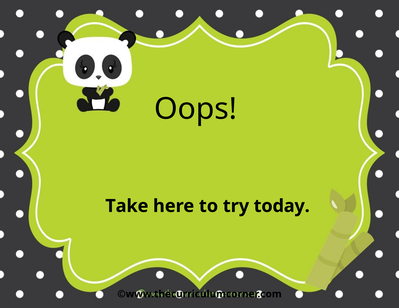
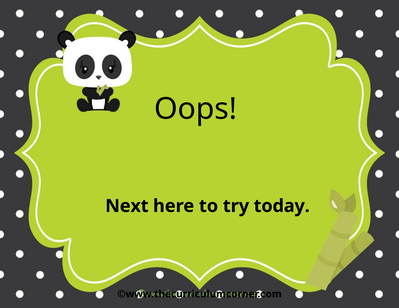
Take: Take -> Next
